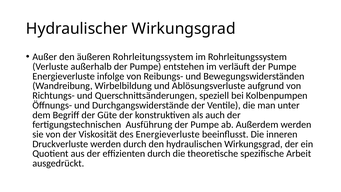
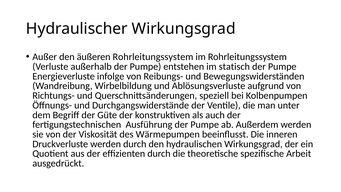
verläuft: verläuft -> statisch
des Energieverluste: Energieverluste -> Wärmepumpen
